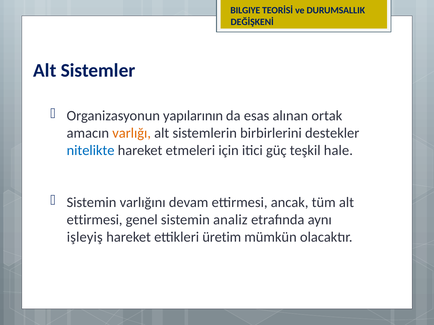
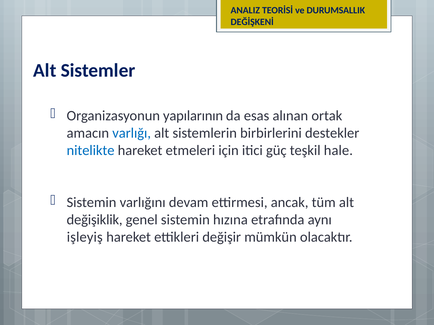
BILGIYE: BILGIYE -> ANALIZ
varlığı colour: orange -> blue
ettirmesi at (95, 220): ettirmesi -> değişiklik
analiz: analiz -> hızına
üretim: üretim -> değişir
